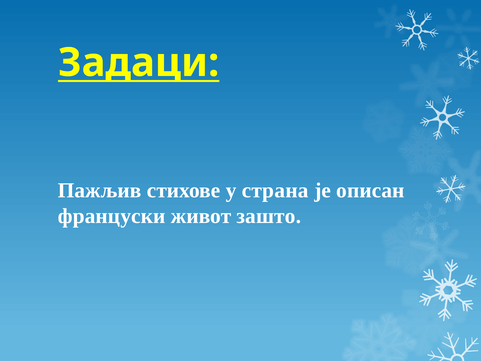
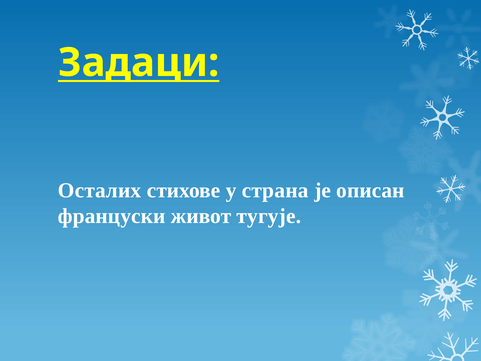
Пажљив: Пажљив -> Осталих
зашто: зашто -> тугује
